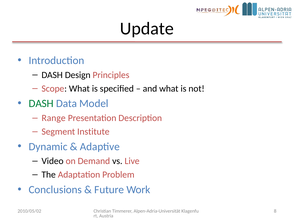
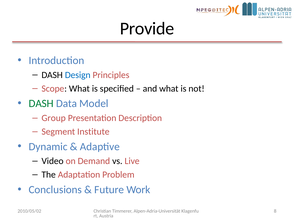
Update: Update -> Provide
Design colour: black -> blue
Range: Range -> Group
